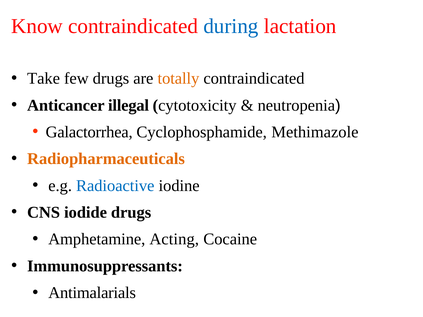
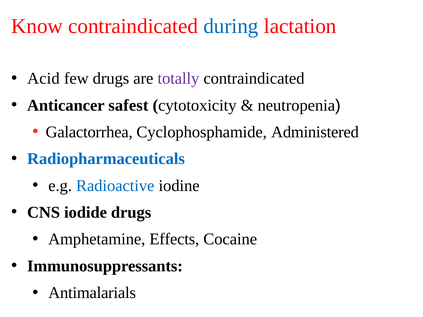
Take: Take -> Acid
totally colour: orange -> purple
illegal: illegal -> safest
Methimazole: Methimazole -> Administered
Radiopharmaceuticals colour: orange -> blue
Acting: Acting -> Effects
